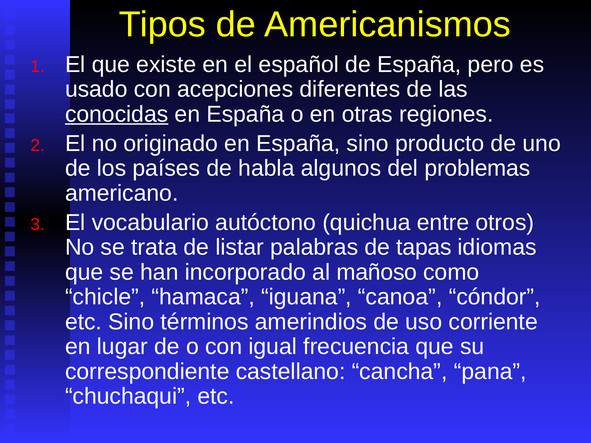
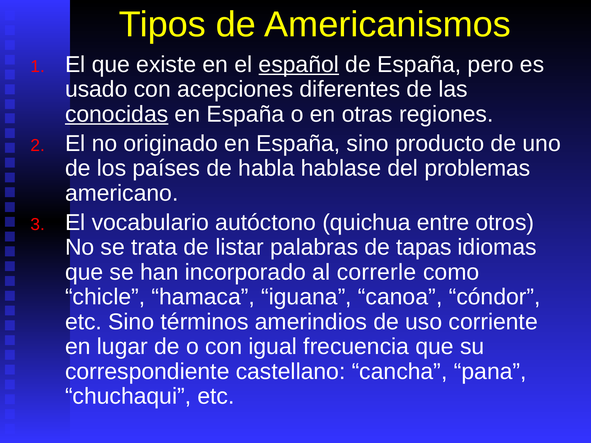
español underline: none -> present
algunos: algunos -> hablase
mañoso: mañoso -> correrle
